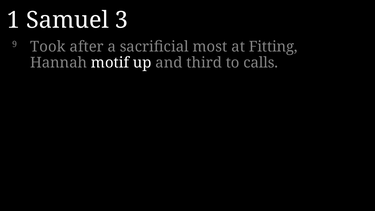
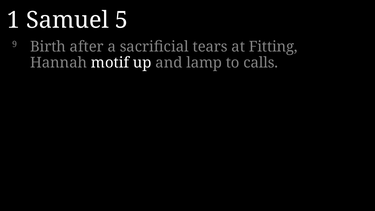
3: 3 -> 5
Took: Took -> Birth
most: most -> tears
third: third -> lamp
